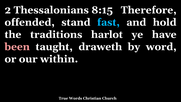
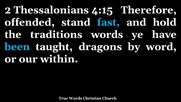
8:15: 8:15 -> 4:15
traditions harlot: harlot -> words
been colour: pink -> light blue
draweth: draweth -> dragons
